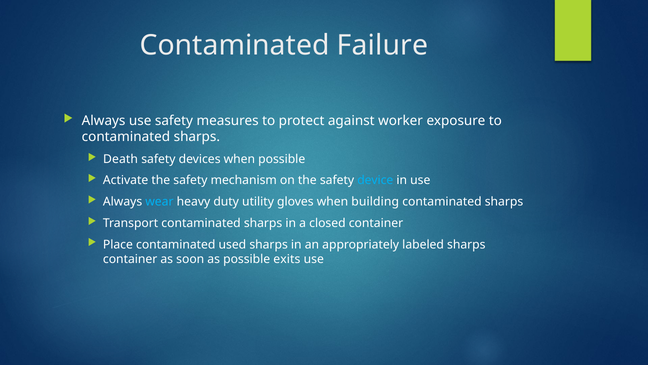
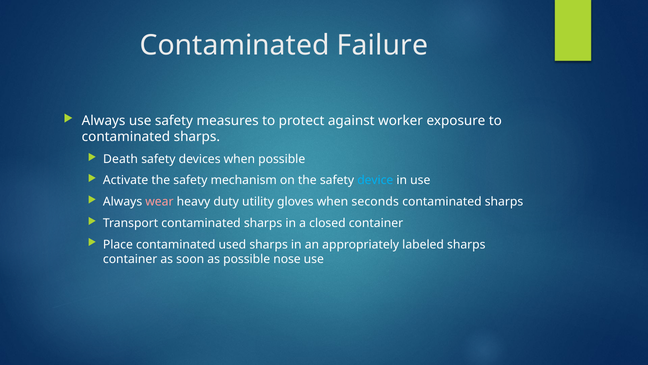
wear colour: light blue -> pink
building: building -> seconds
exits: exits -> nose
